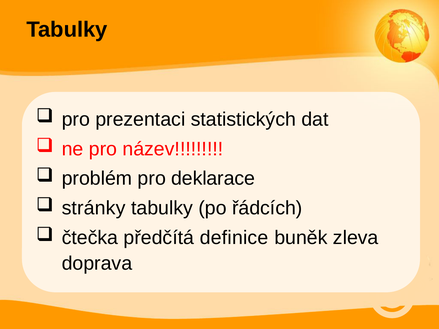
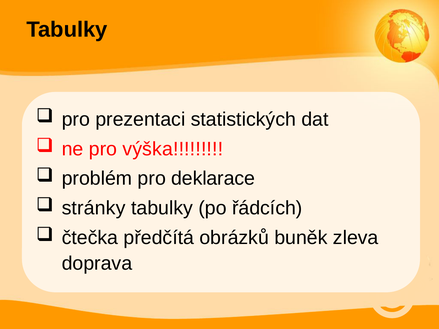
název: název -> výška
definice: definice -> obrázků
